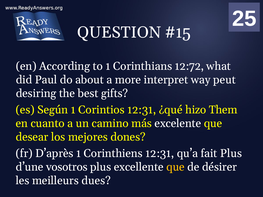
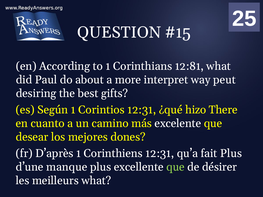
12:72: 12:72 -> 12:81
Them: Them -> There
vosotros: vosotros -> manque
que at (176, 167) colour: yellow -> light green
meilleurs dues: dues -> what
